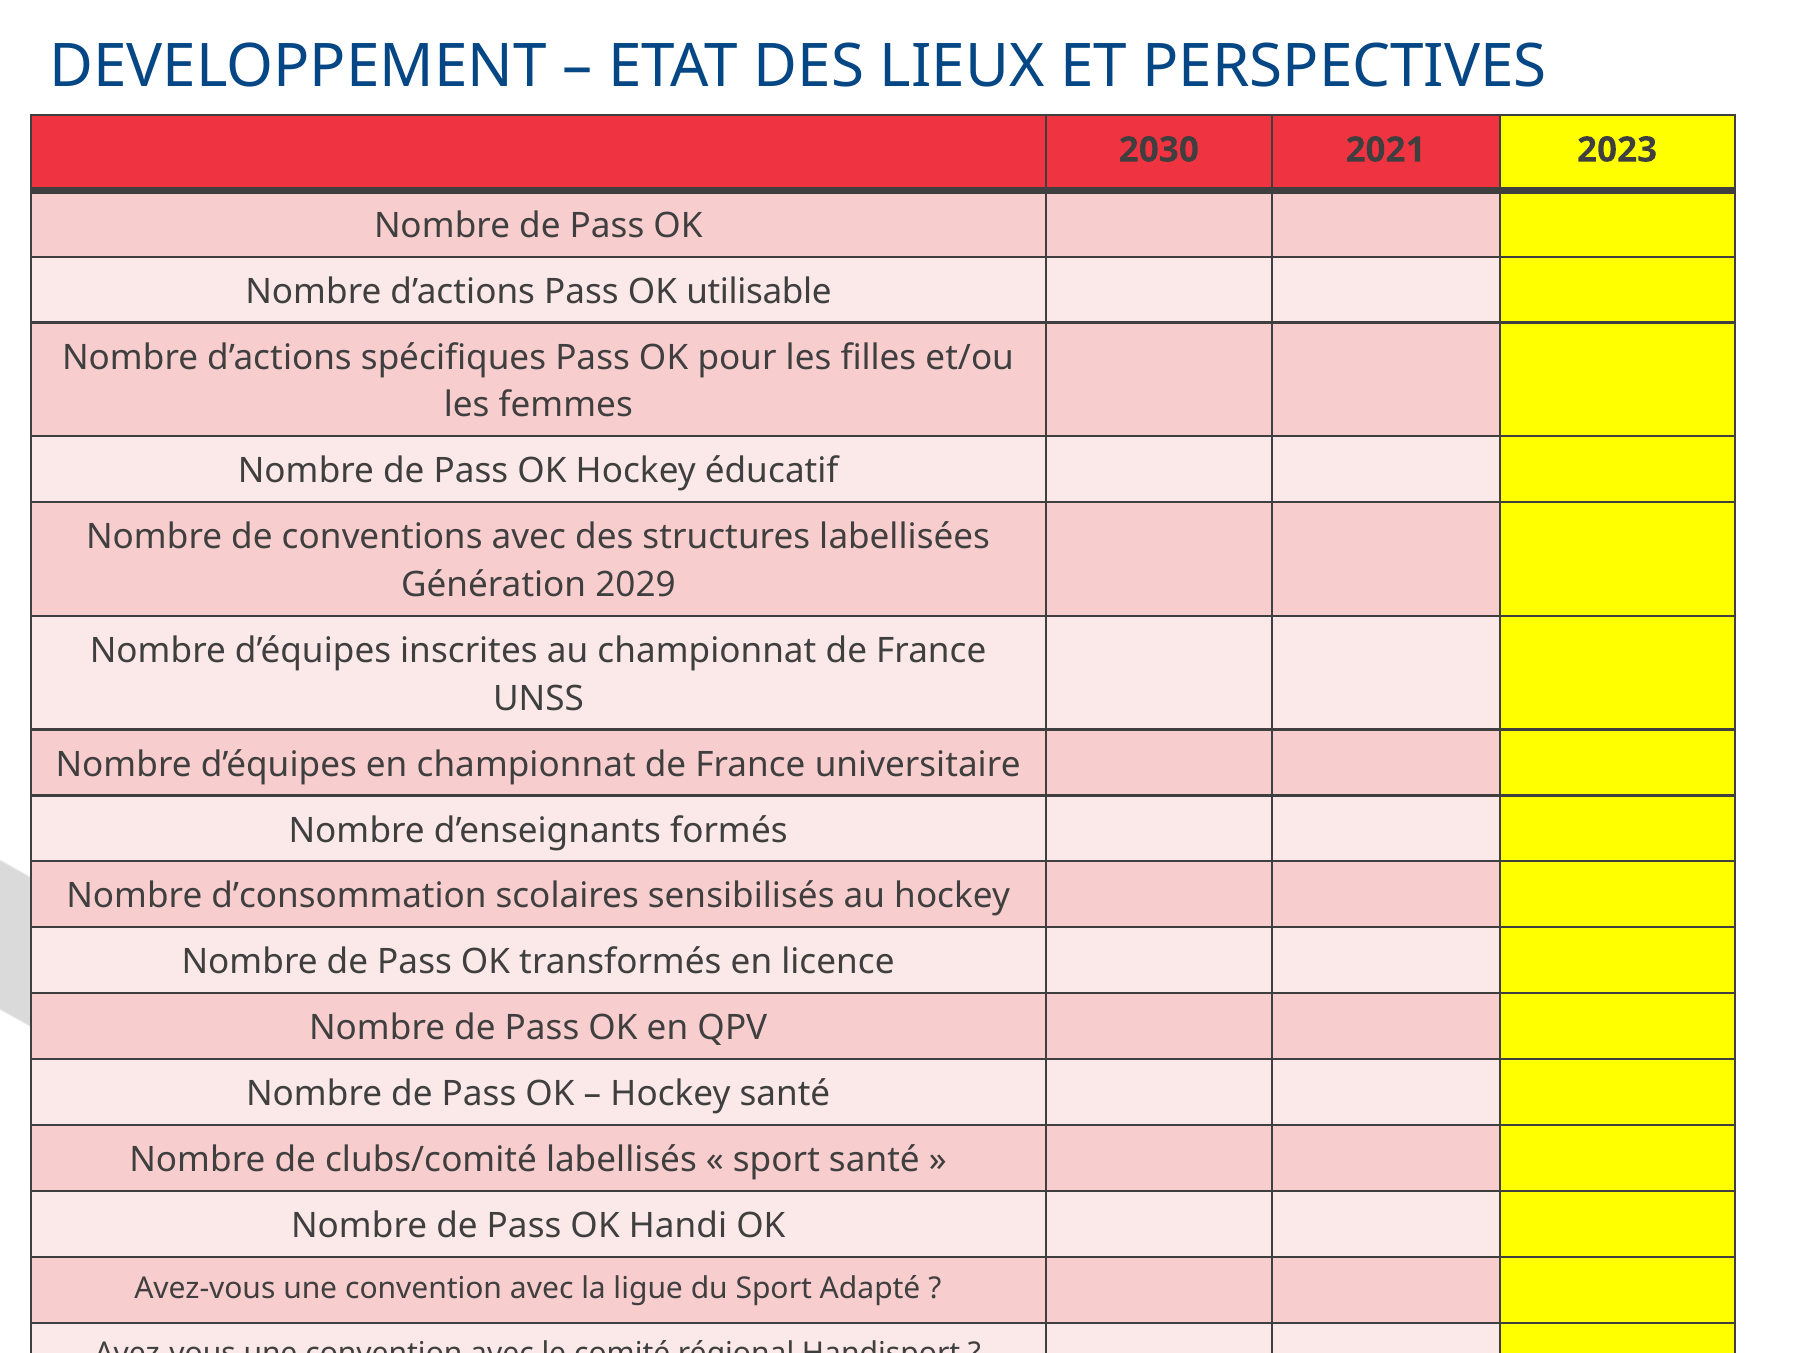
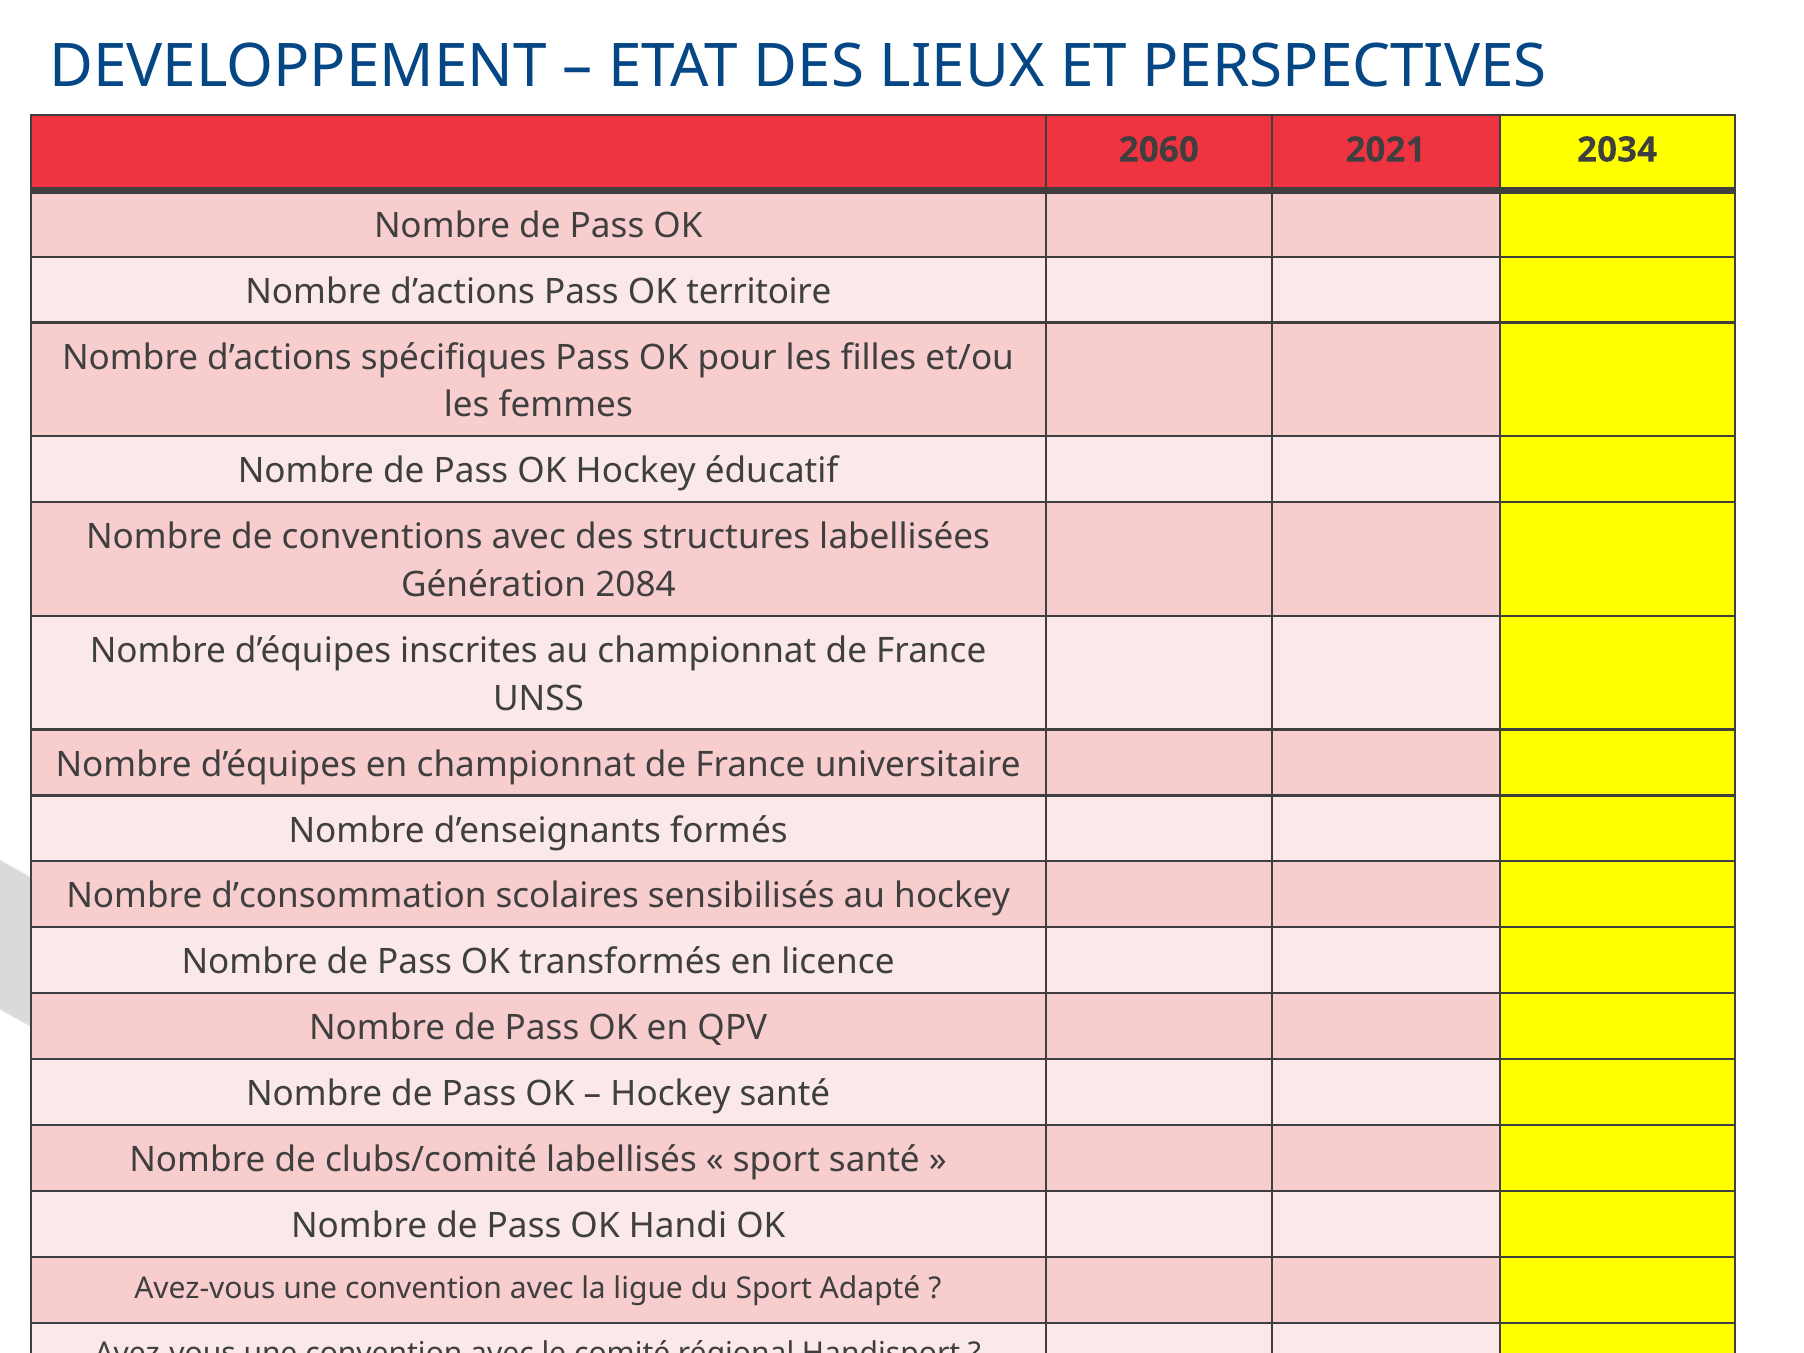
2030: 2030 -> 2060
2023: 2023 -> 2034
utilisable: utilisable -> territoire
2029: 2029 -> 2084
